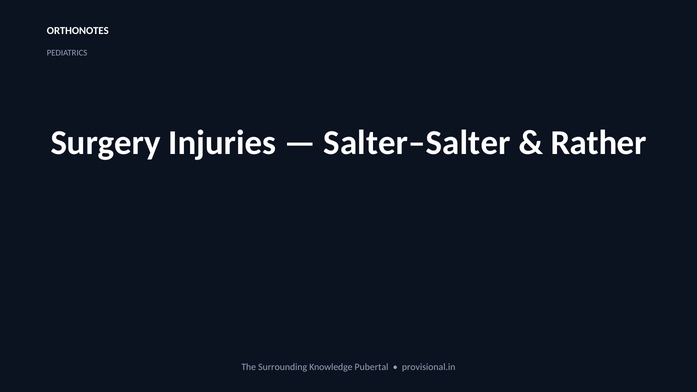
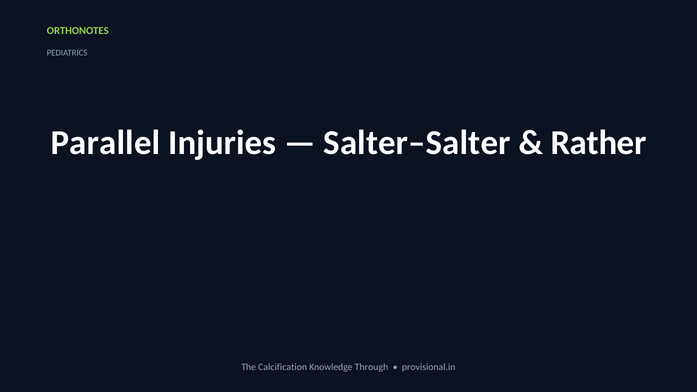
ORTHONOTES colour: white -> light green
Surgery: Surgery -> Parallel
Surrounding: Surrounding -> Calcification
Pubertal: Pubertal -> Through
